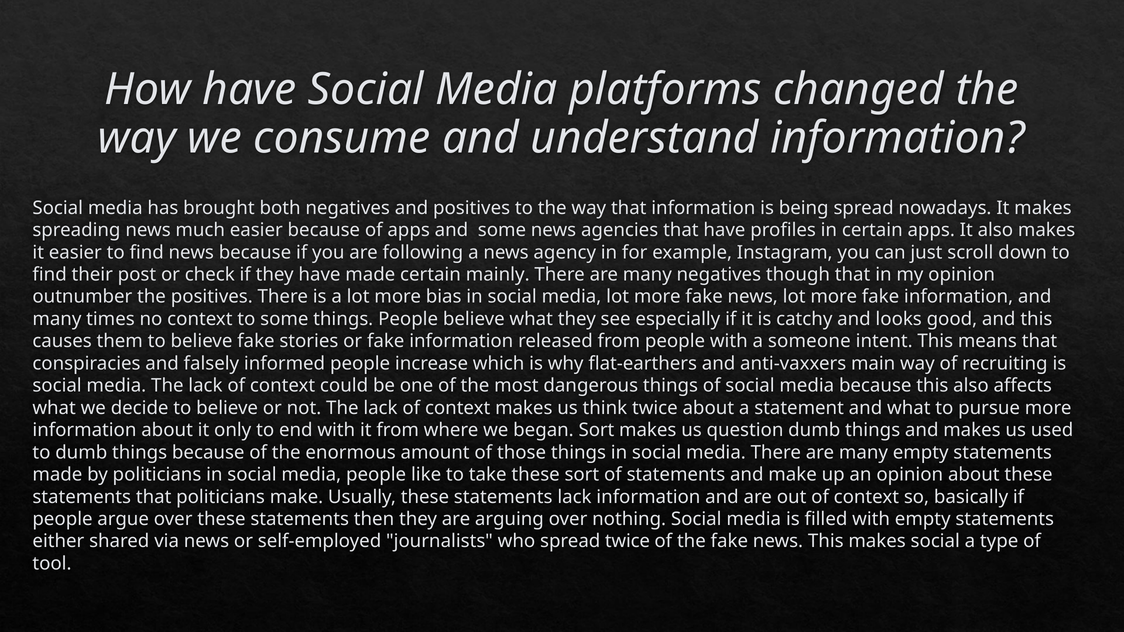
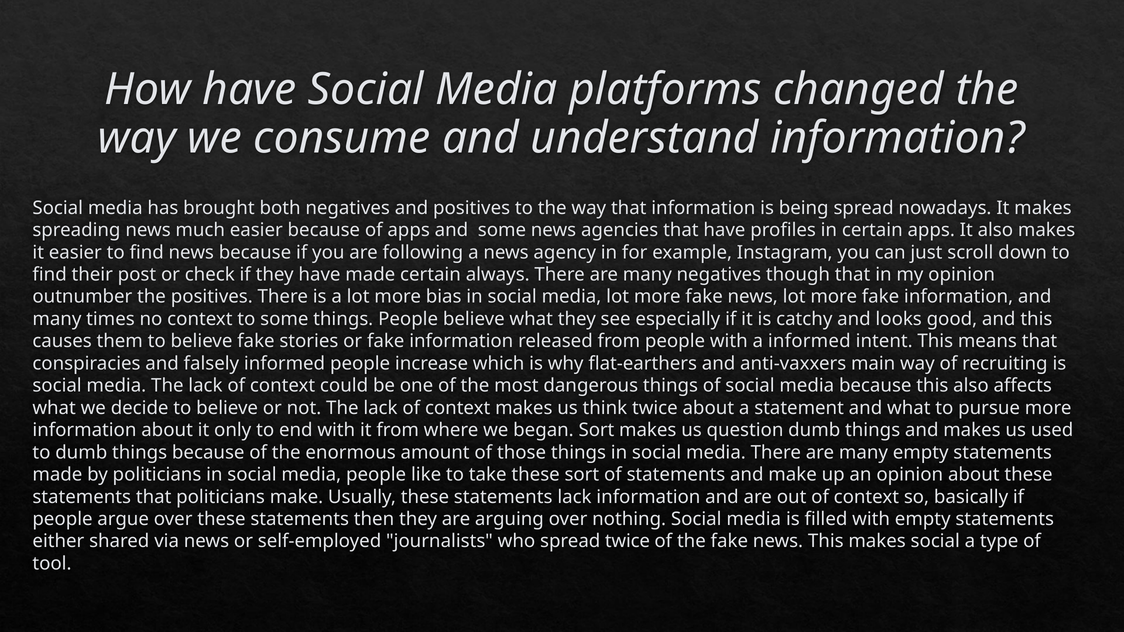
mainly: mainly -> always
a someone: someone -> informed
